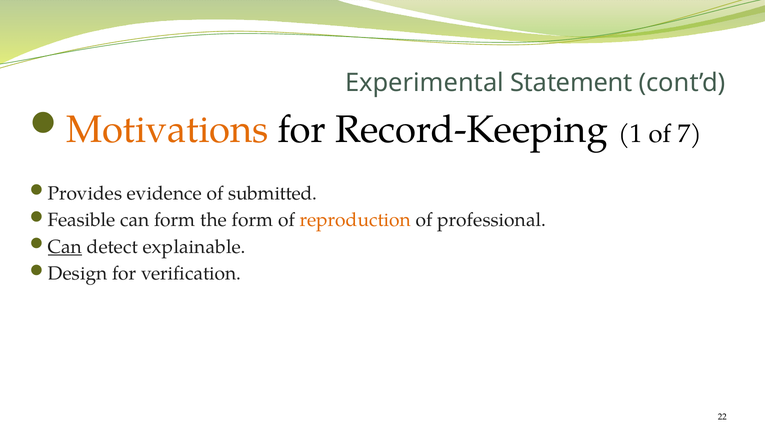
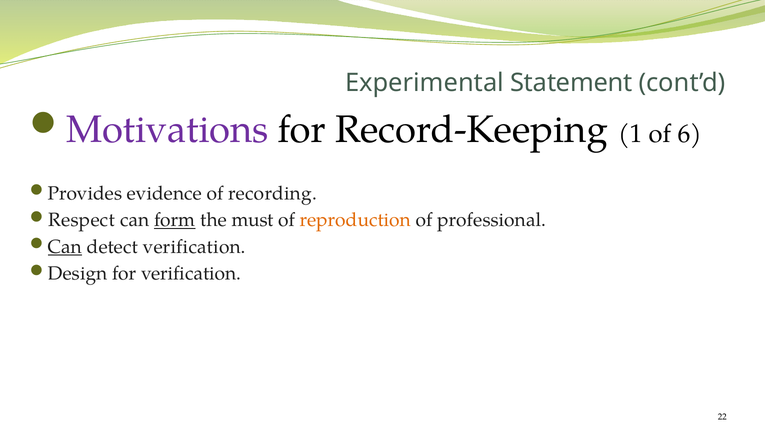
Motivations colour: orange -> purple
7: 7 -> 6
submitted: submitted -> recording
Feasible: Feasible -> Respect
form at (175, 220) underline: none -> present
the form: form -> must
detect explainable: explainable -> verification
